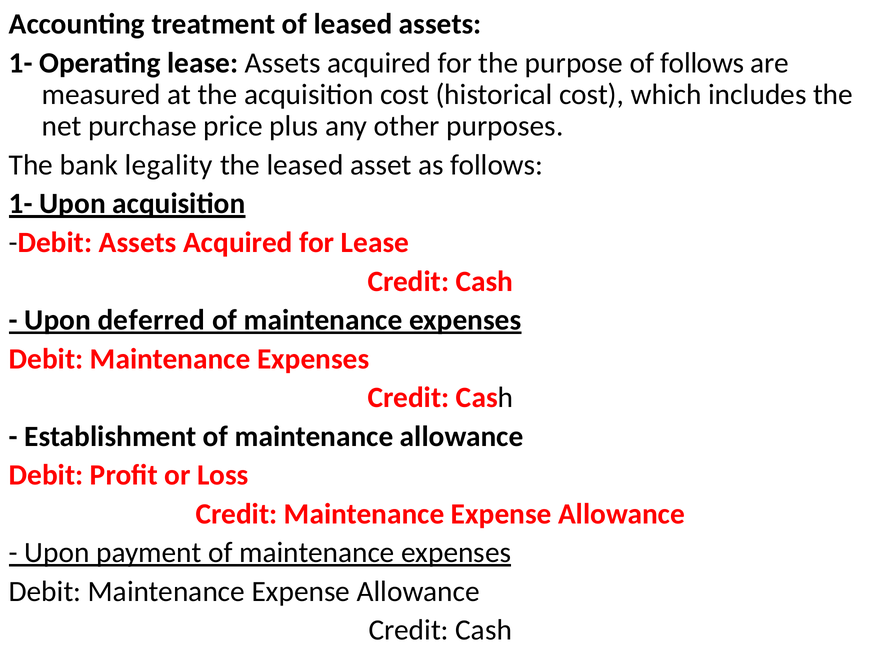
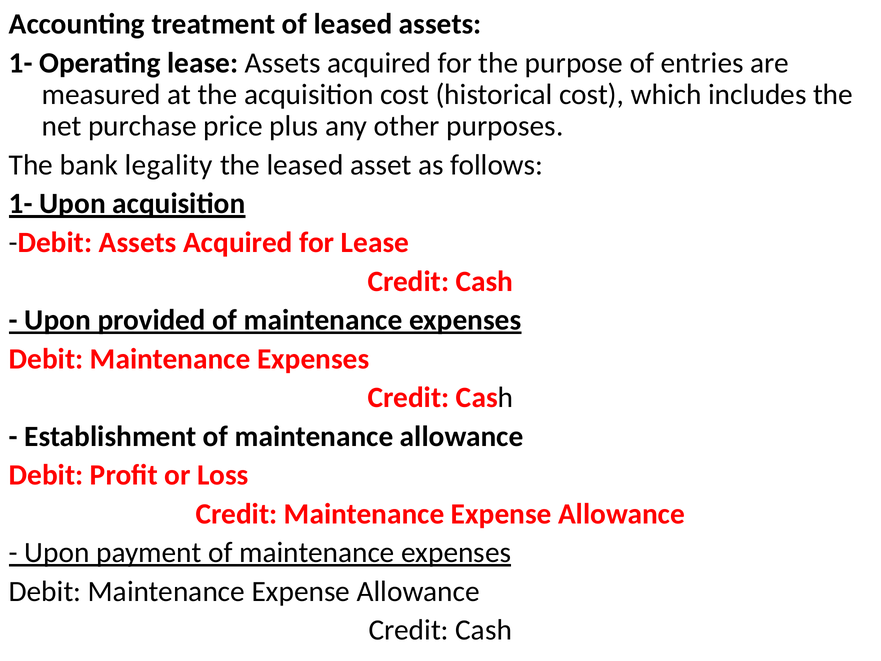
of follows: follows -> entries
deferred: deferred -> provided
